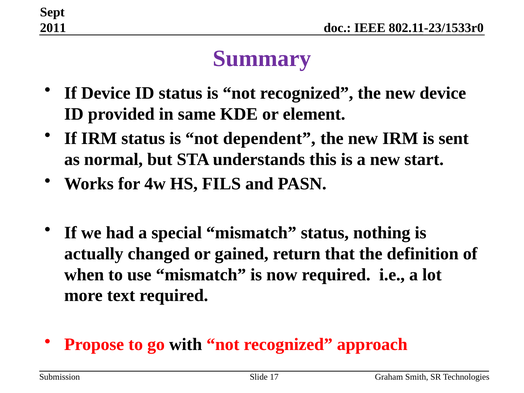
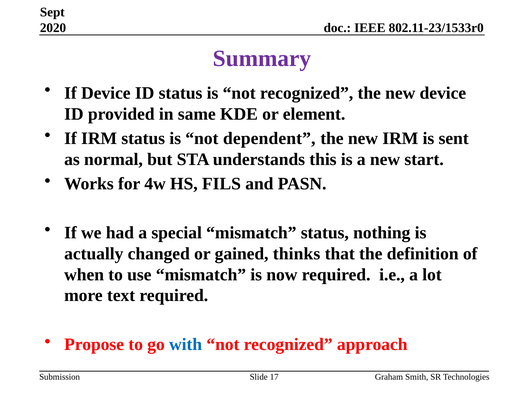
2011: 2011 -> 2020
return: return -> thinks
with colour: black -> blue
